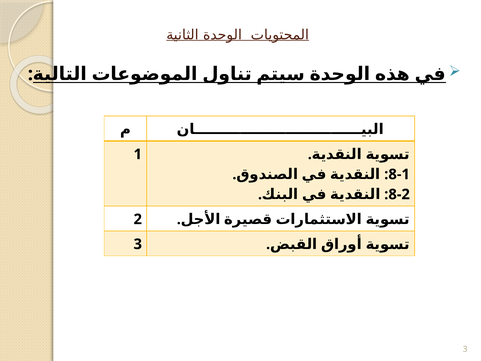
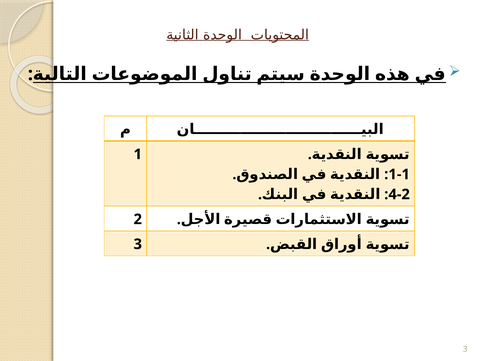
8-1: 8-1 -> 1-1
8-2: 8-2 -> 4-2
